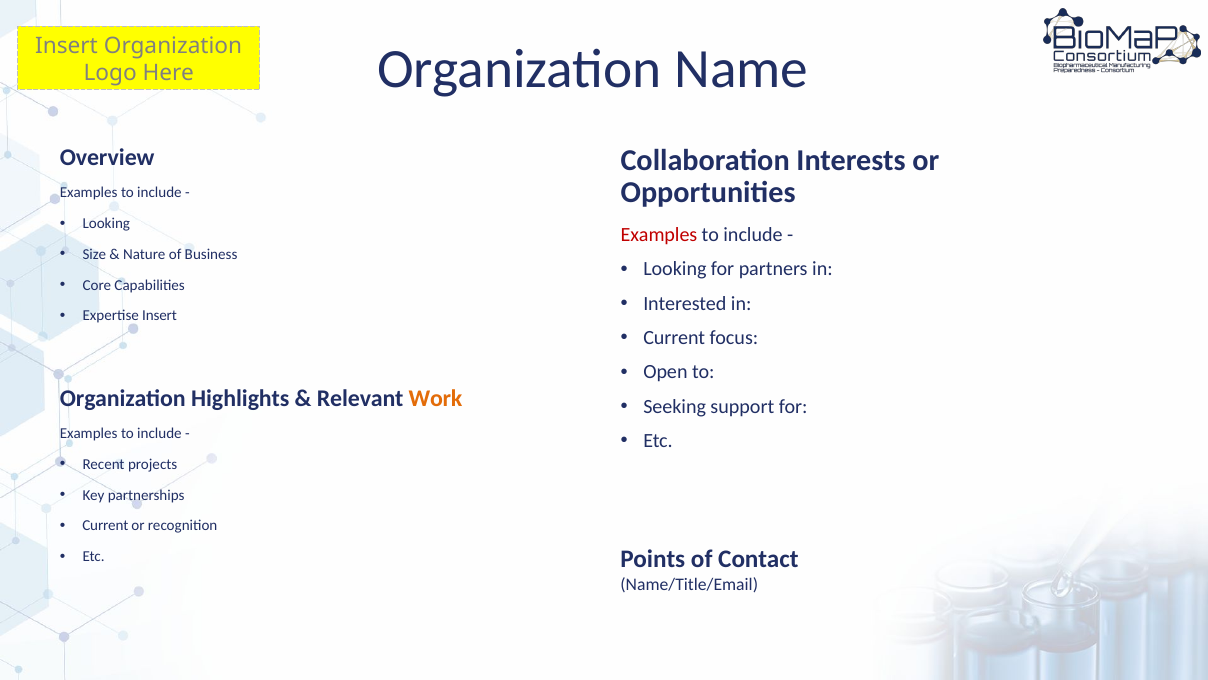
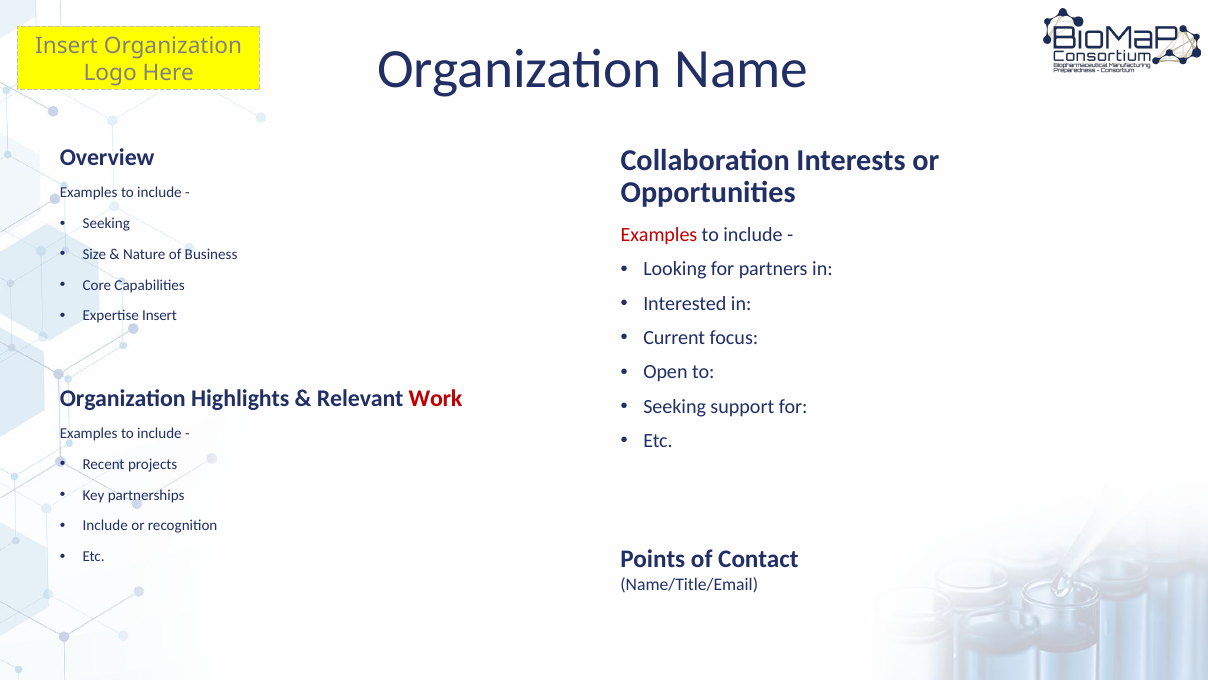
Looking at (106, 224): Looking -> Seeking
Work colour: orange -> red
Current at (105, 526): Current -> Include
